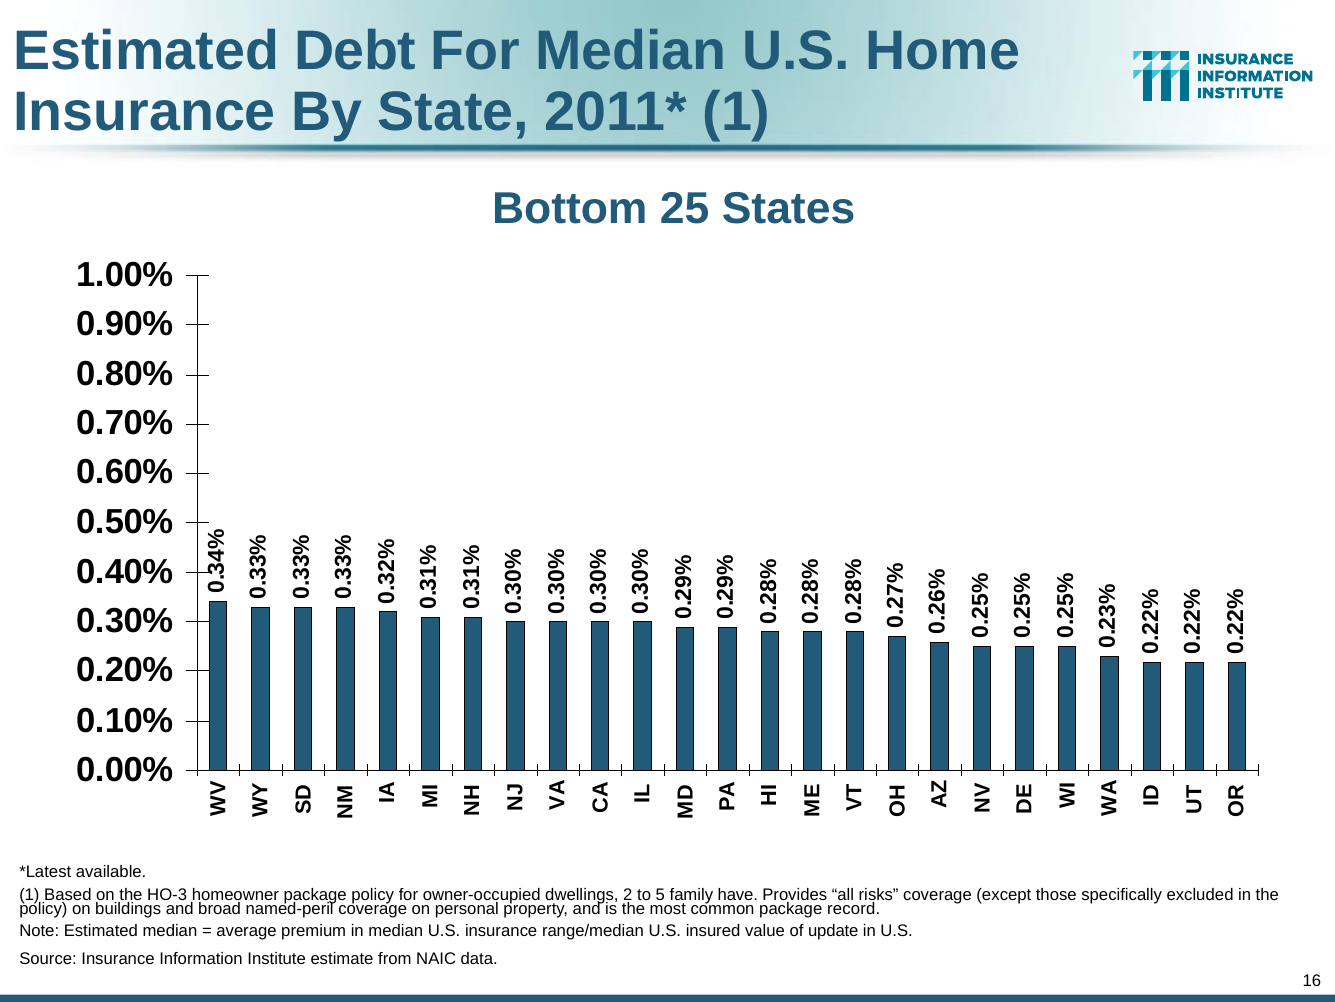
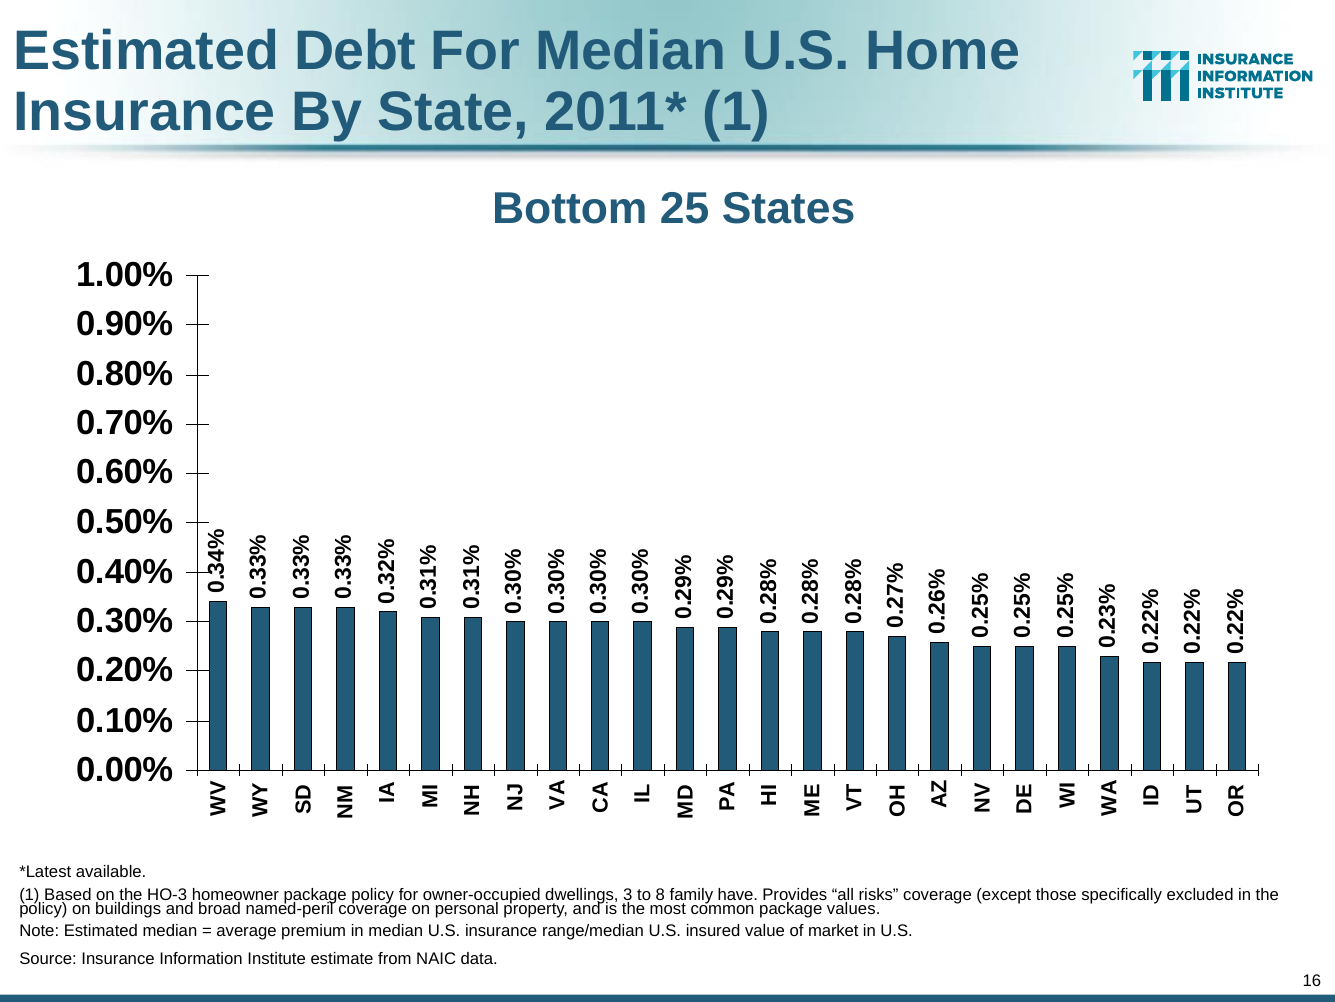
dwellings 2: 2 -> 3
to 5: 5 -> 8
record: record -> values
update: update -> market
